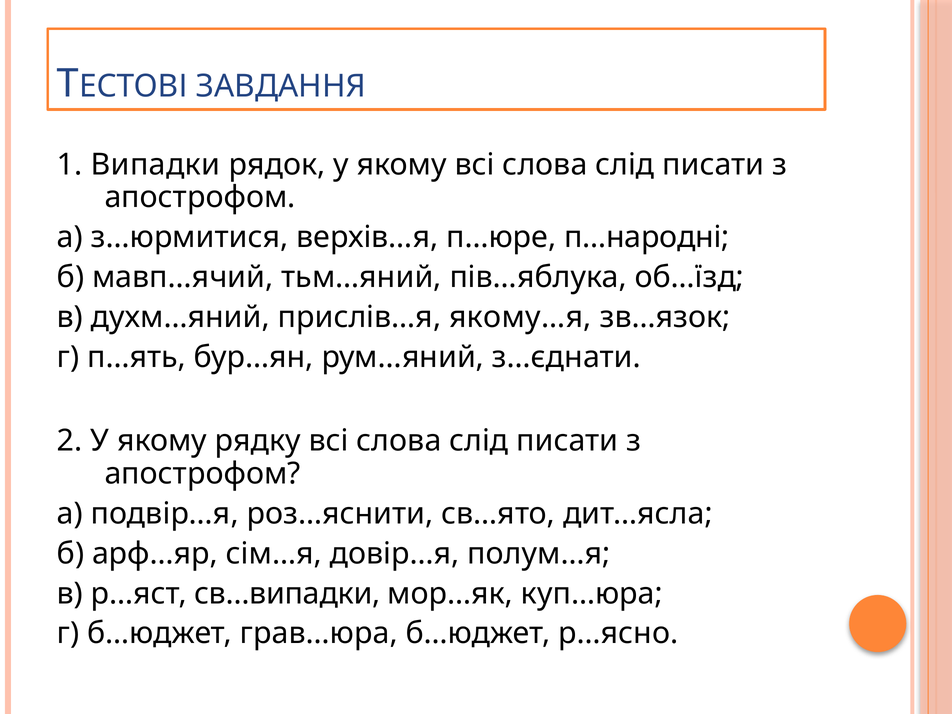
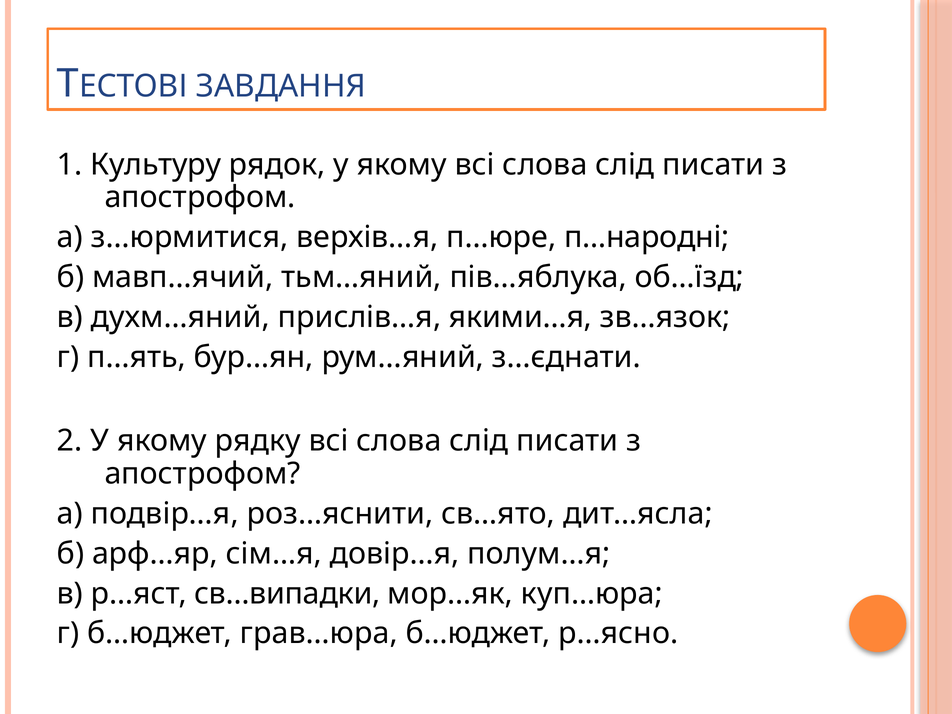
Випадки: Випадки -> Культуру
якому…я: якому…я -> якими…я
